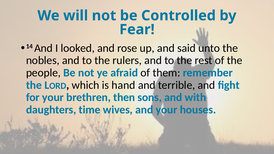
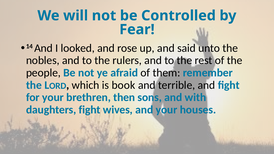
hand: hand -> book
daughters time: time -> fight
